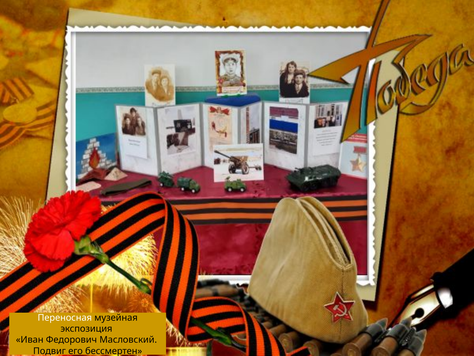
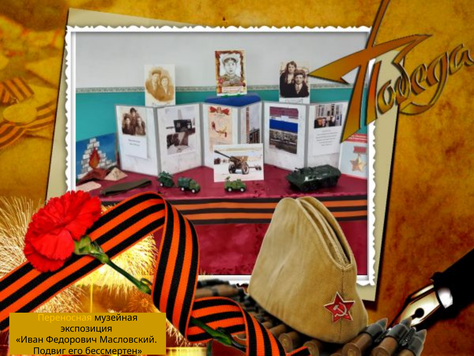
Переносная colour: white -> yellow
